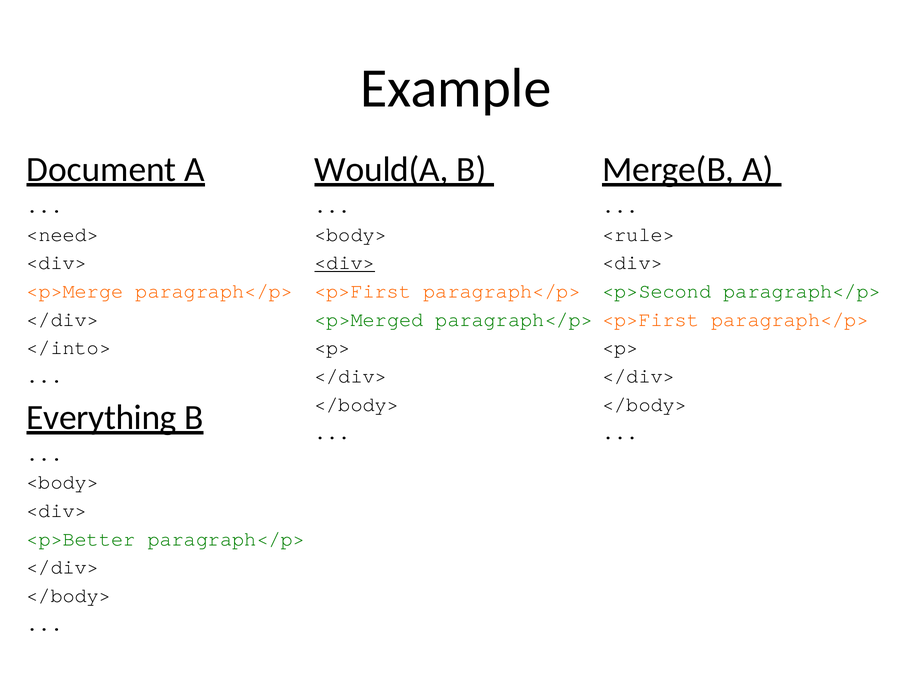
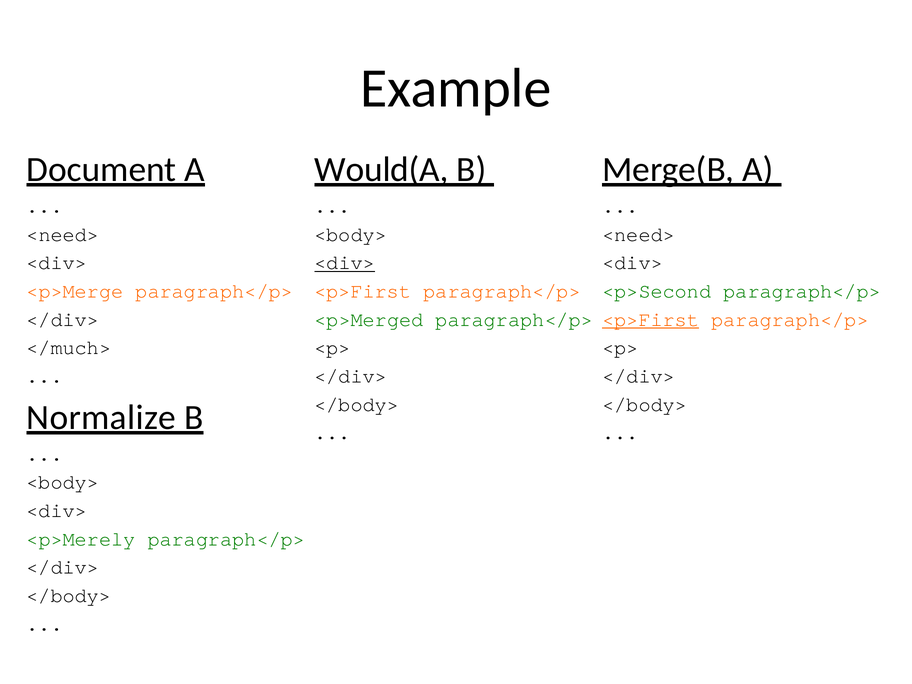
<rule> at (639, 234): <rule> -> <need>
<p>First at (651, 319) underline: none -> present
</into>: </into> -> </much>
Everything: Everything -> Normalize
<p>Better: <p>Better -> <p>Merely
